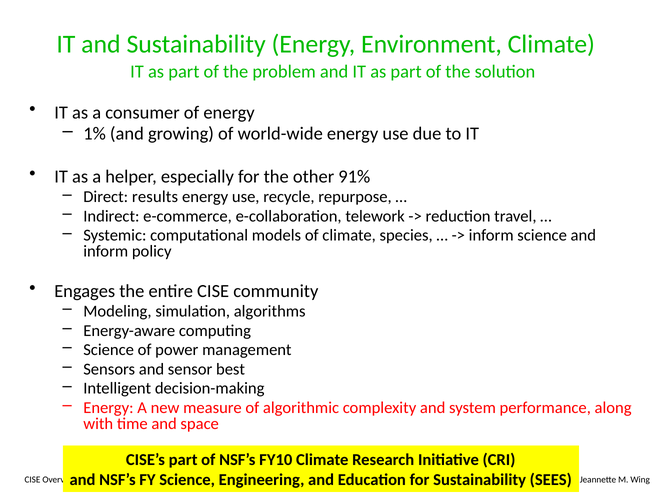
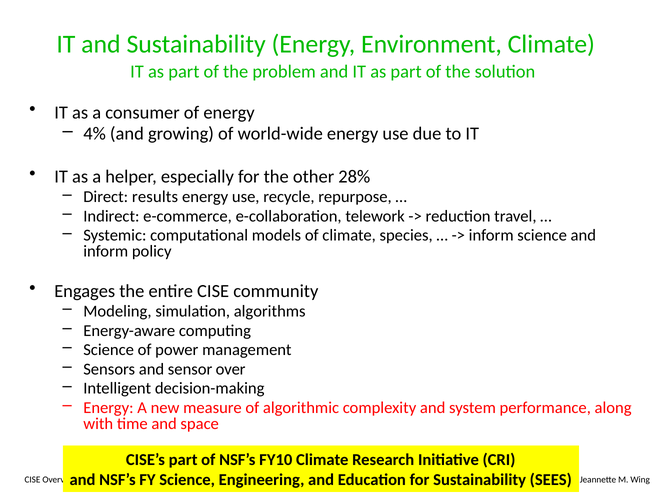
1%: 1% -> 4%
91%: 91% -> 28%
best: best -> over
